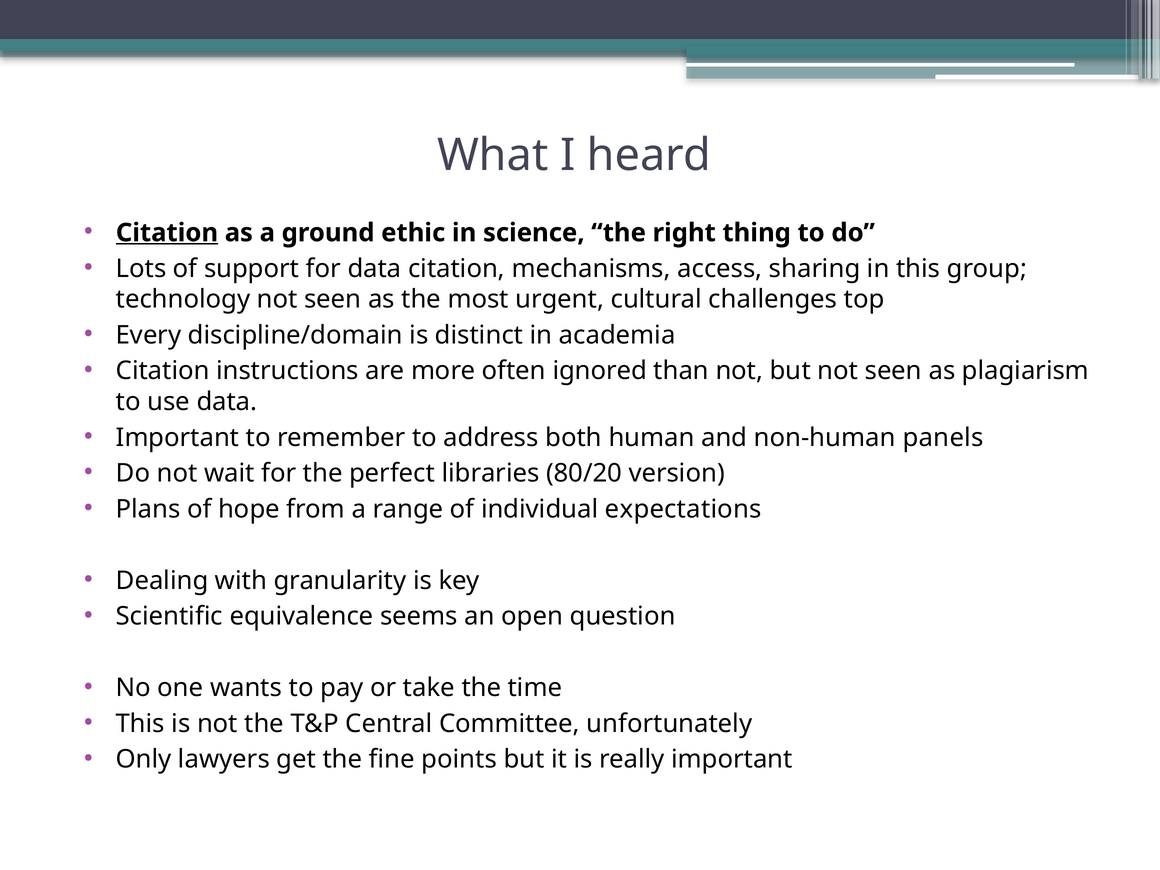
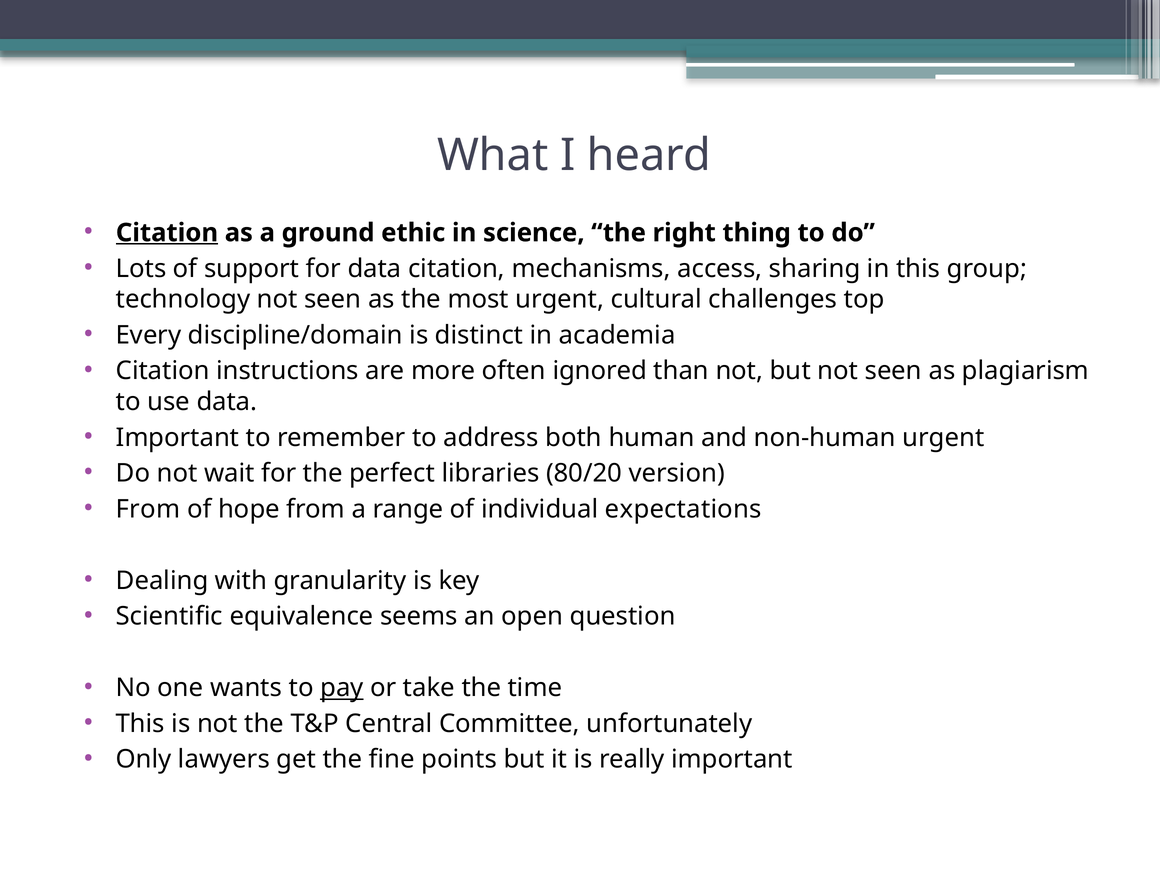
non-human panels: panels -> urgent
Plans at (148, 509): Plans -> From
pay underline: none -> present
